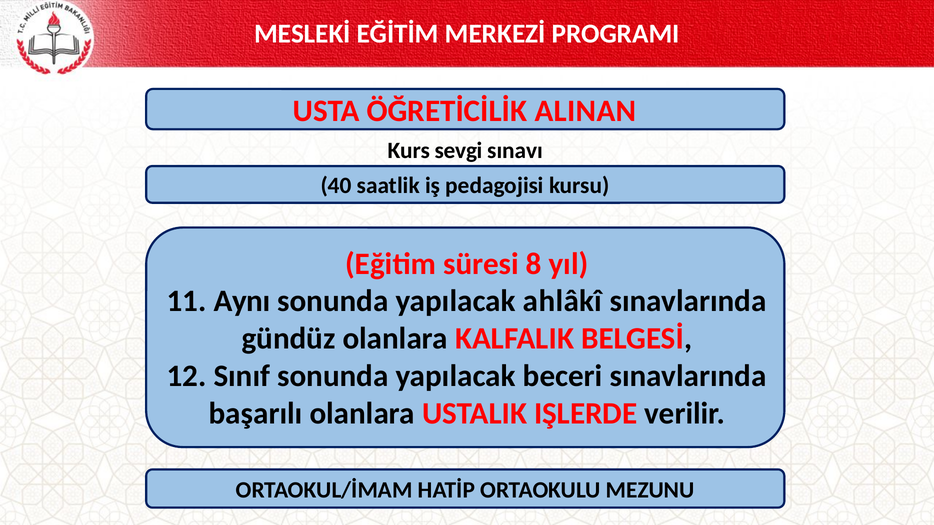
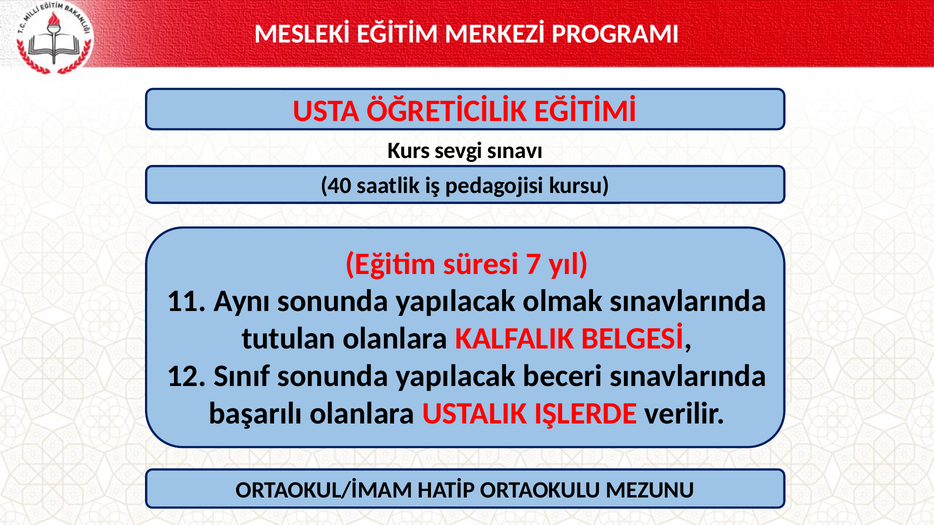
ALINAN: ALINAN -> EĞİTİMİ
8: 8 -> 7
ahlâkî: ahlâkî -> olmak
gündüz: gündüz -> tutulan
